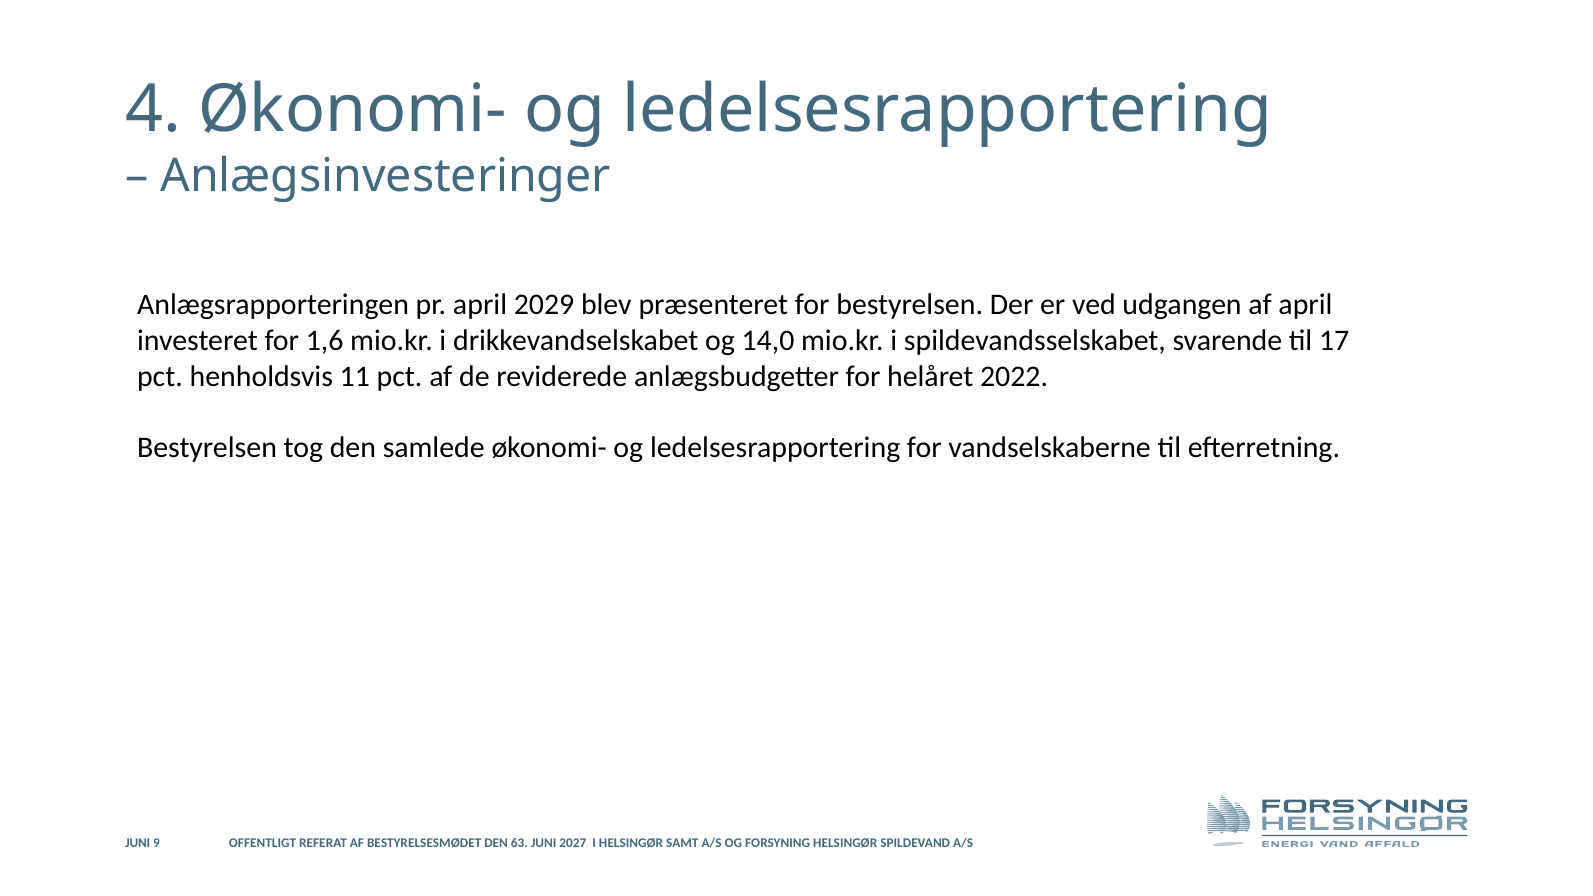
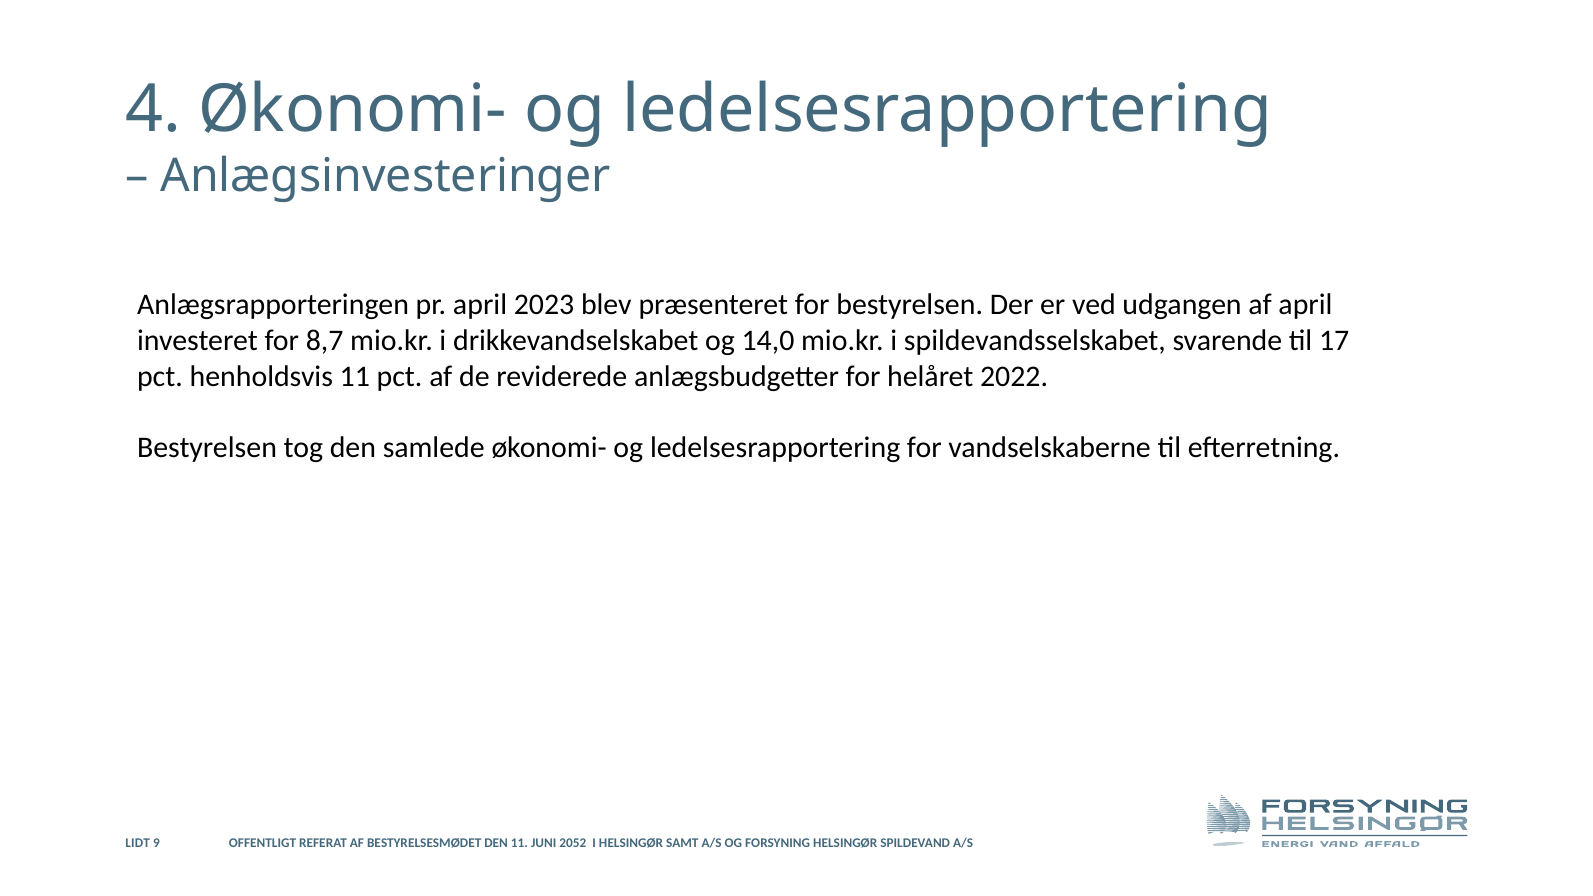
2029: 2029 -> 2023
1,6: 1,6 -> 8,7
JUNI at (138, 843): JUNI -> LIDT
DEN 63: 63 -> 11
2027: 2027 -> 2052
